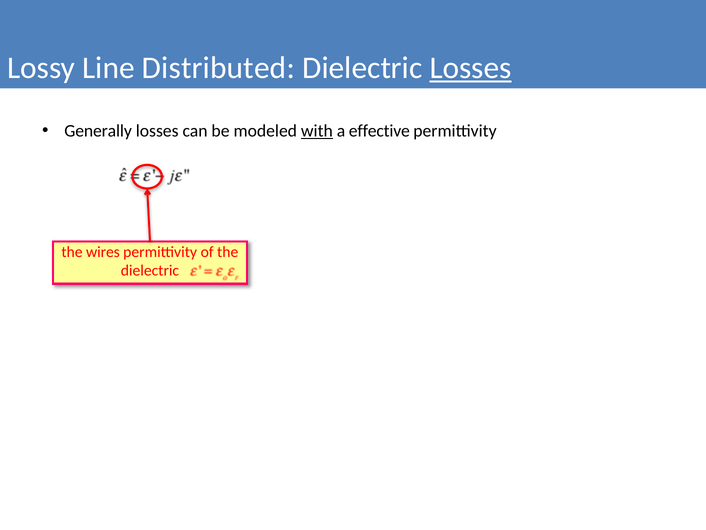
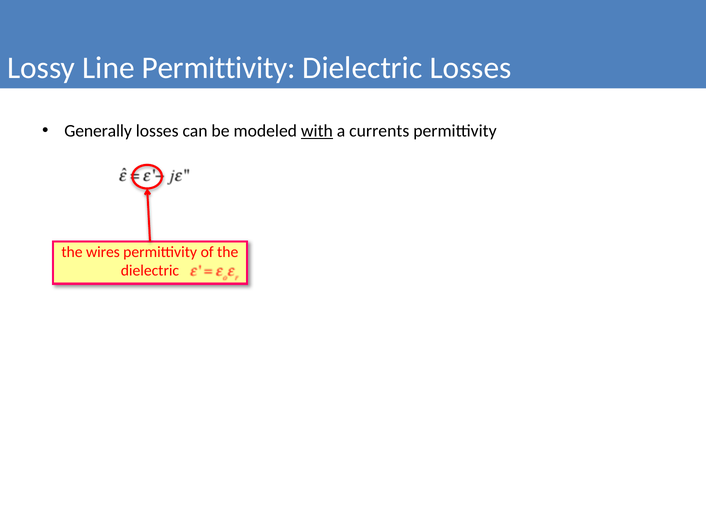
Line Distributed: Distributed -> Permittivity
Losses at (471, 68) underline: present -> none
effective: effective -> currents
